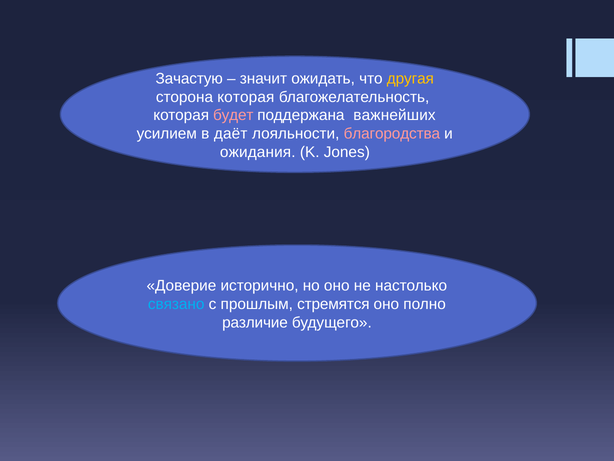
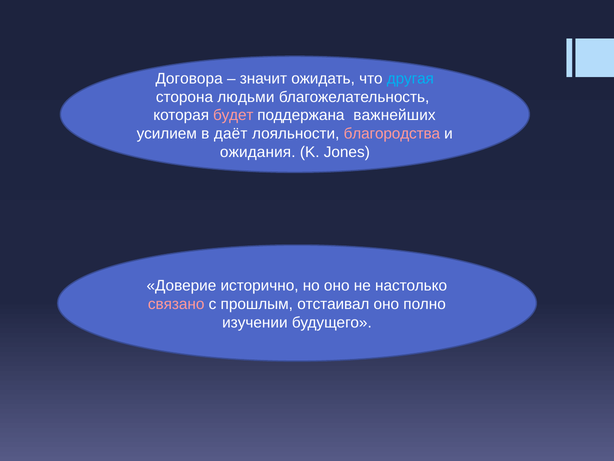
Зачастую: Зачастую -> Договора
другая colour: yellow -> light blue
сторона которая: которая -> людьми
связано colour: light blue -> pink
стремятся: стремятся -> отстаивал
различие: различие -> изучении
